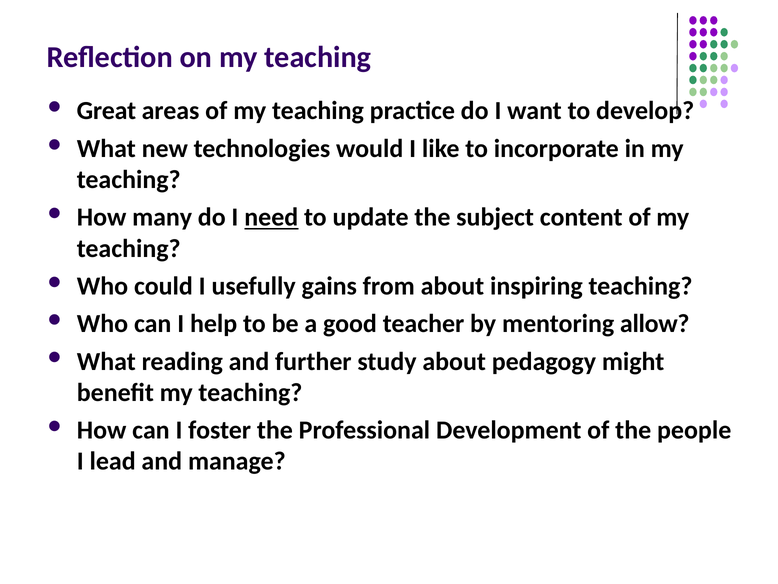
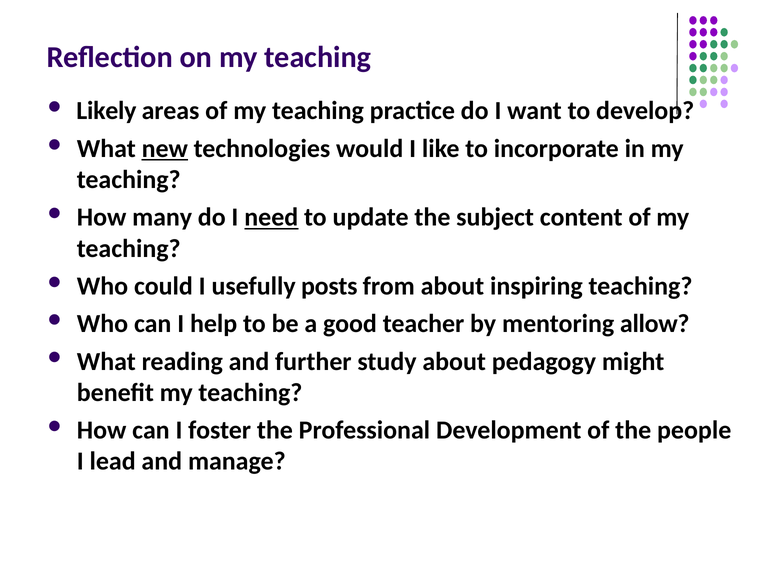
Great: Great -> Likely
new underline: none -> present
gains: gains -> posts
